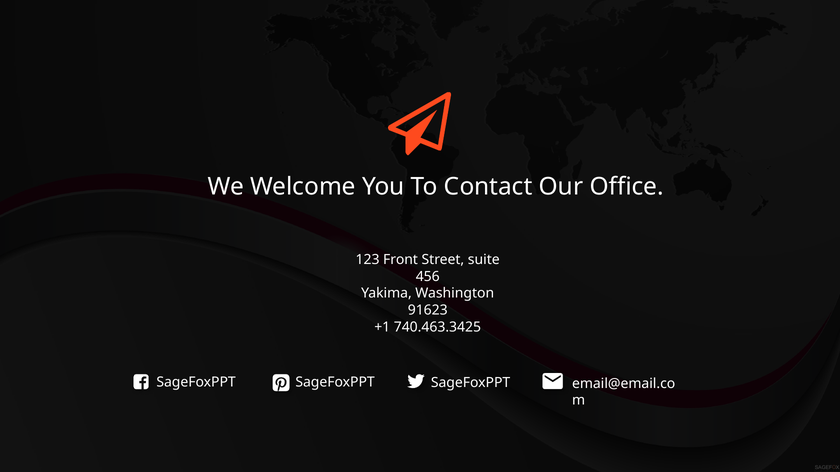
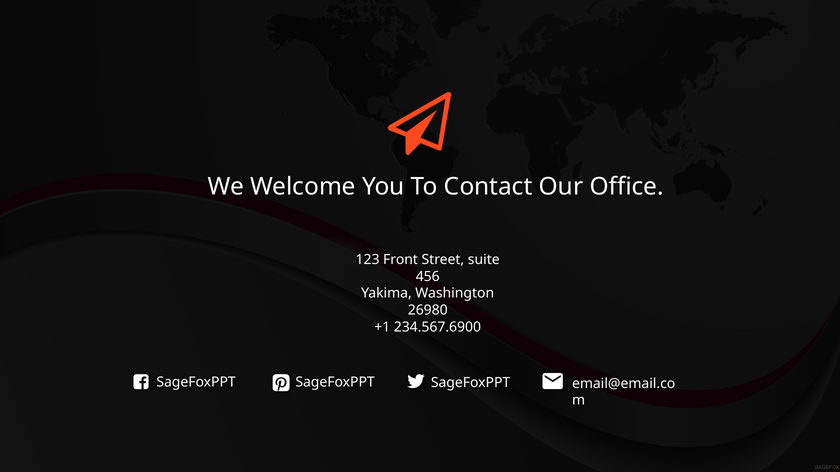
91623: 91623 -> 26980
740.463.3425: 740.463.3425 -> 234.567.6900
